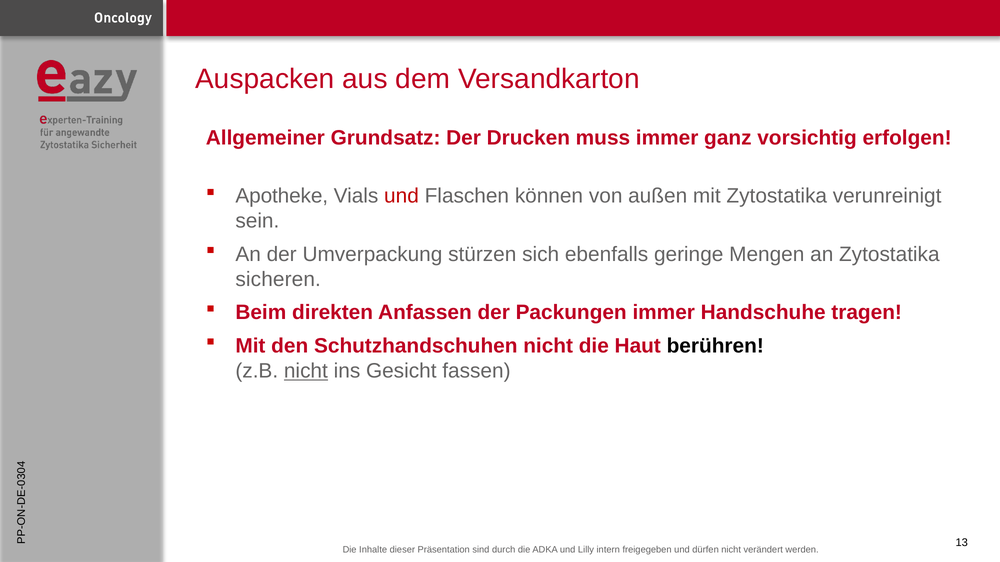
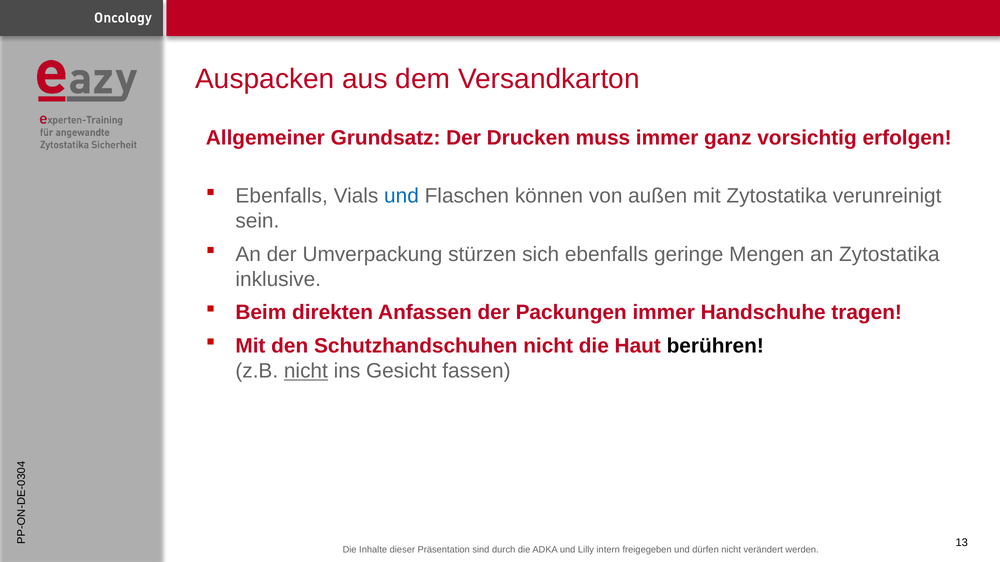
Apotheke at (282, 196): Apotheke -> Ebenfalls
und at (401, 196) colour: red -> blue
sicheren: sicheren -> inklusive
